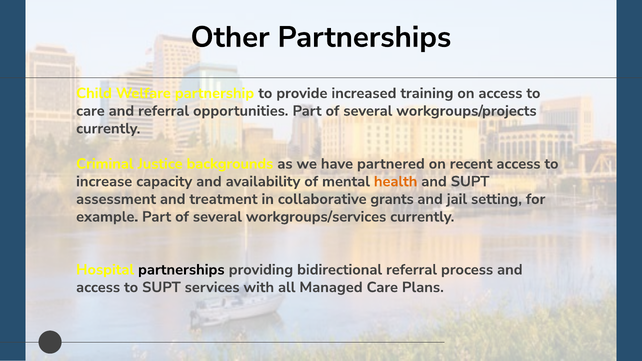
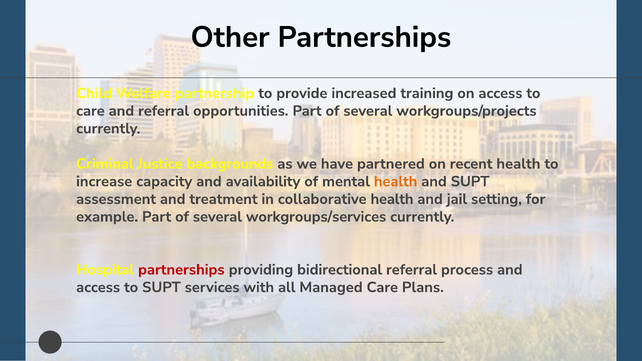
recent access: access -> health
collaborative grants: grants -> health
partnerships at (181, 270) colour: black -> red
